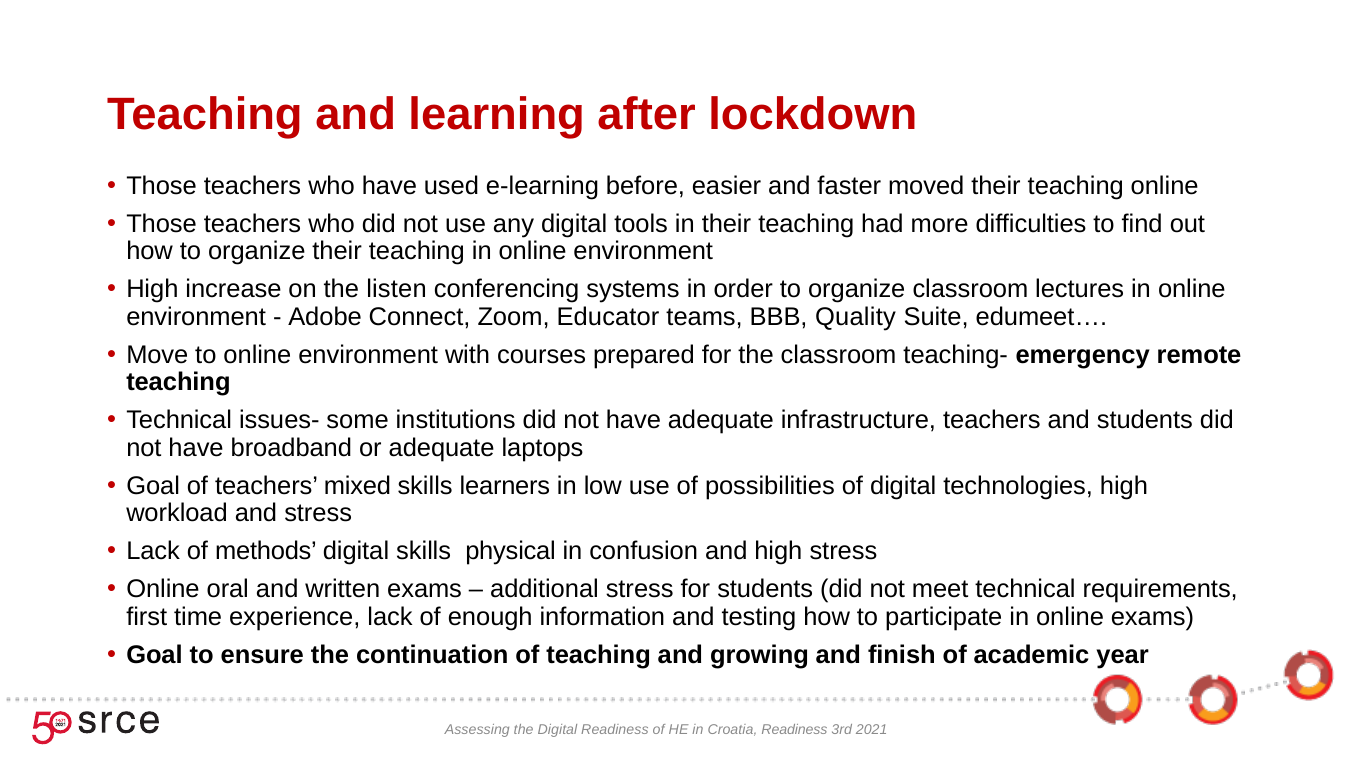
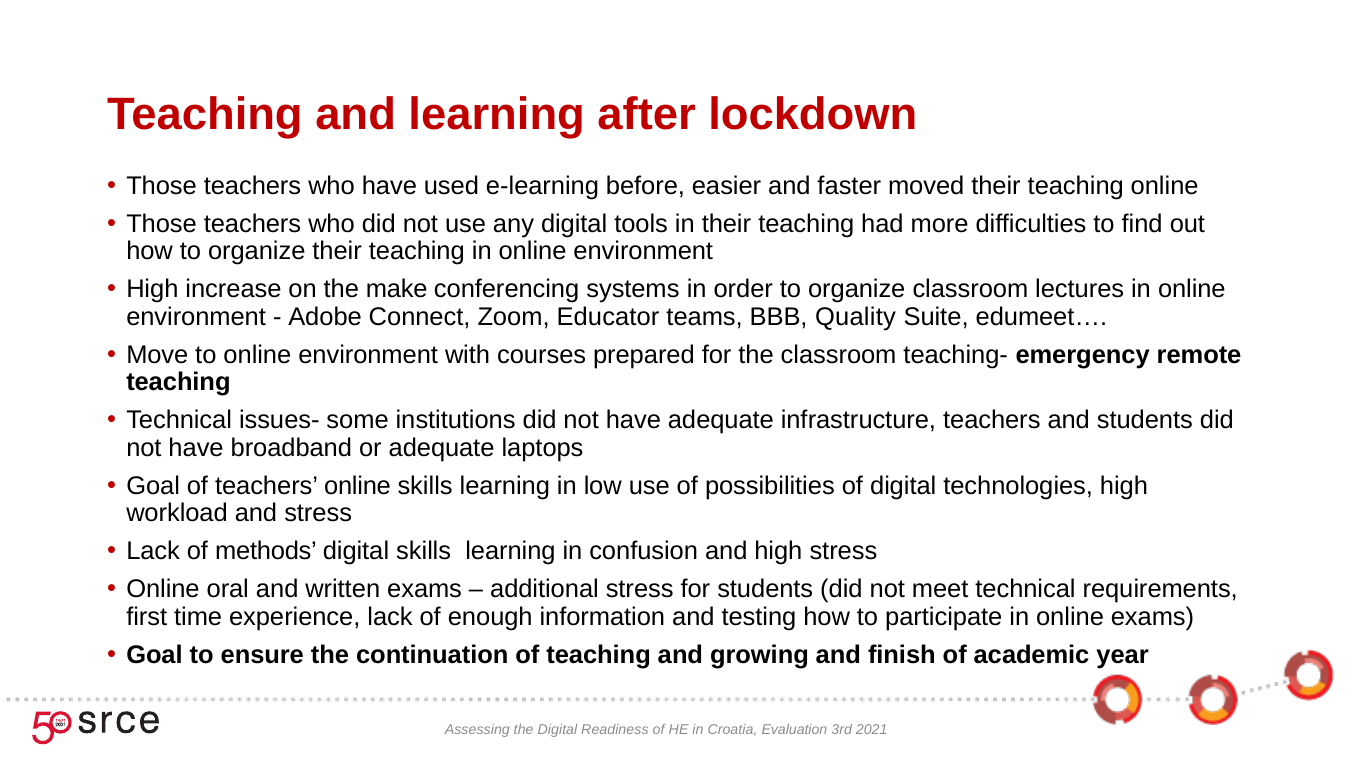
listen: listen -> make
teachers mixed: mixed -> online
learners at (505, 486): learners -> learning
digital skills physical: physical -> learning
Croatia Readiness: Readiness -> Evaluation
